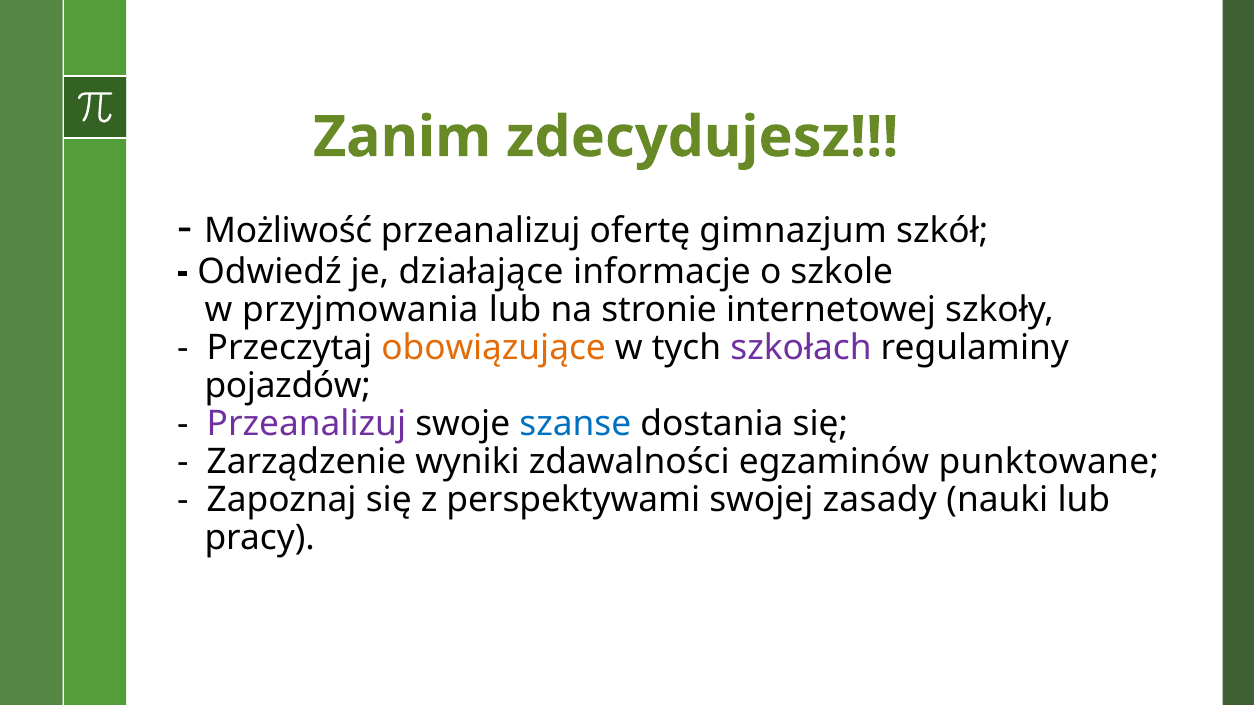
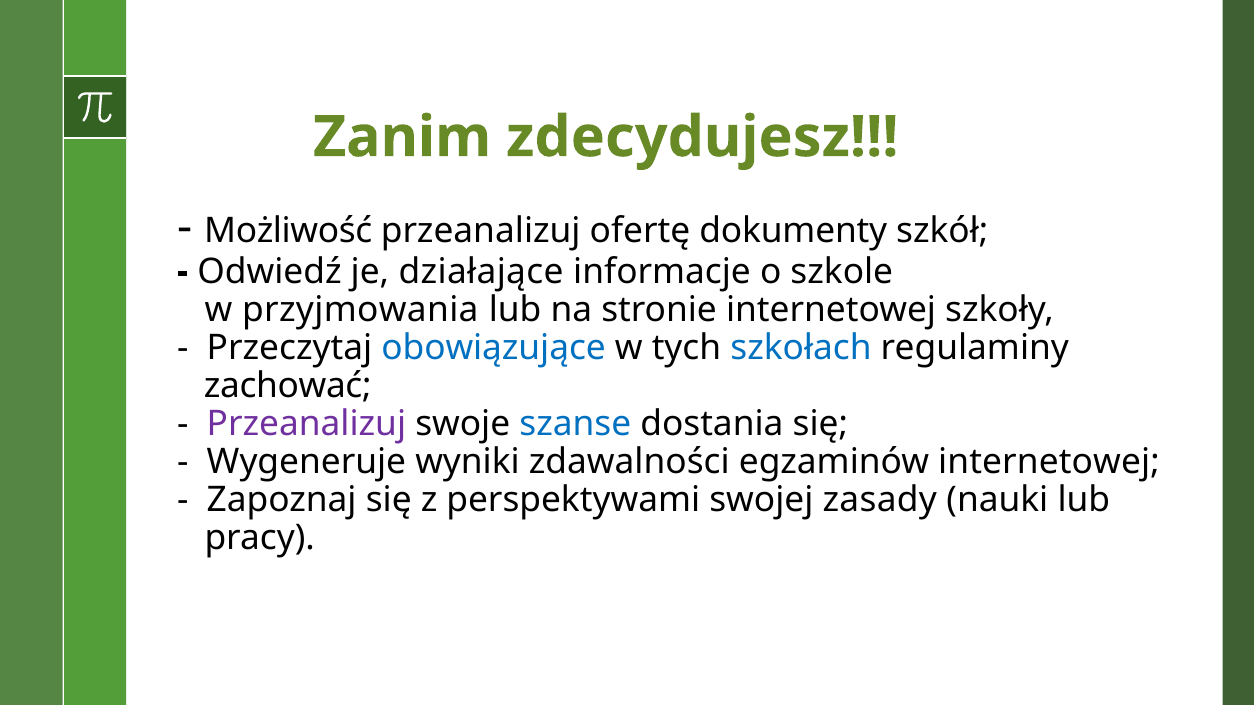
gimnazjum: gimnazjum -> dokumenty
obowiązujące colour: orange -> blue
szkołach colour: purple -> blue
pojazdów: pojazdów -> zachować
Zarządzenie: Zarządzenie -> Wygeneruje
egzaminów punktowane: punktowane -> internetowej
